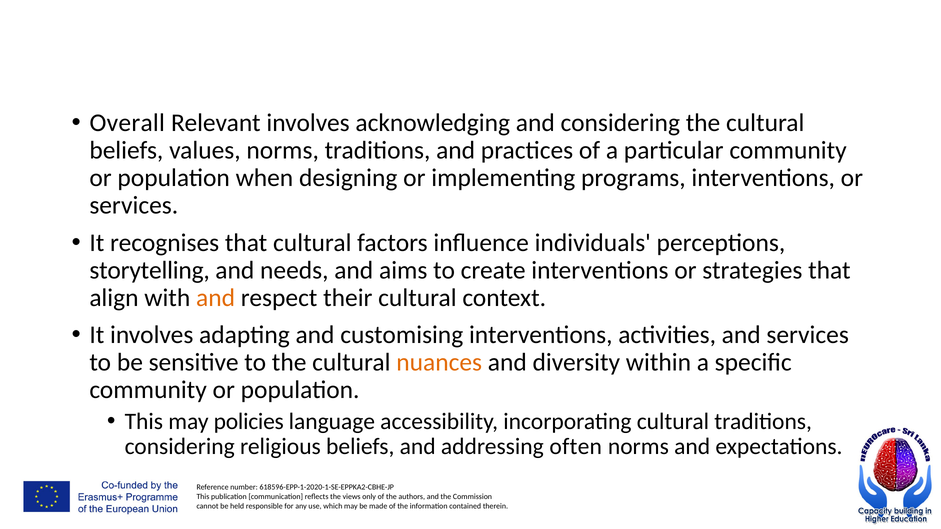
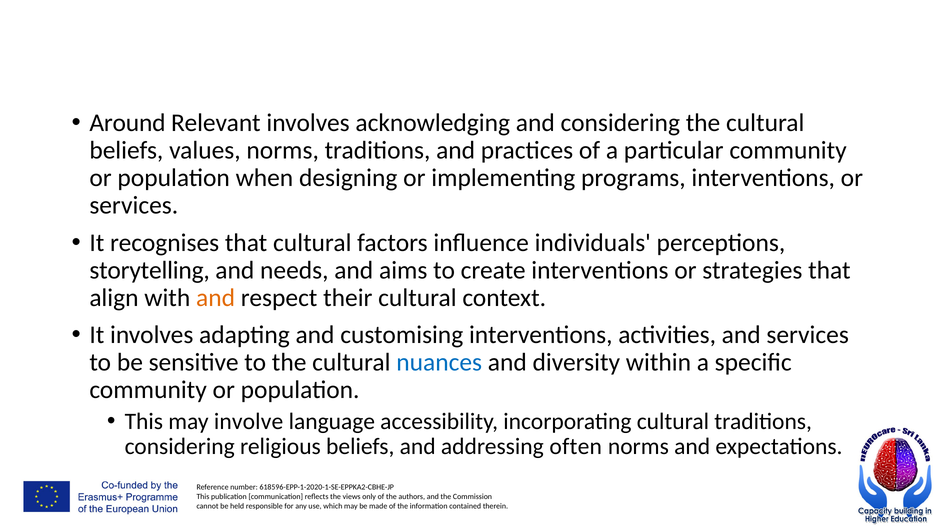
Overall: Overall -> Around
nuances colour: orange -> blue
policies: policies -> involve
